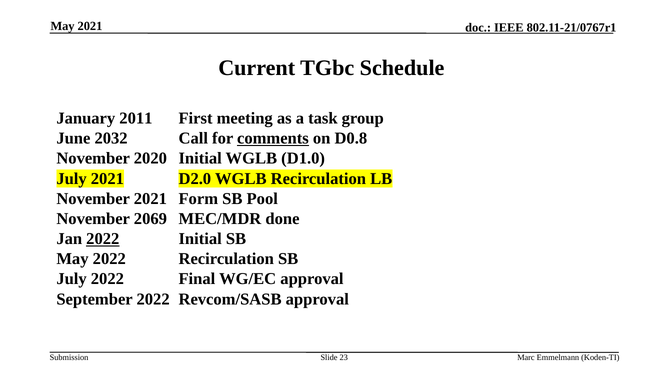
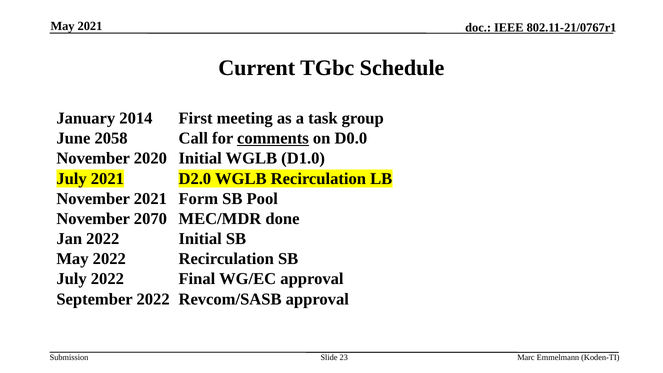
2011: 2011 -> 2014
2032: 2032 -> 2058
D0.8: D0.8 -> D0.0
2069: 2069 -> 2070
2022 at (103, 239) underline: present -> none
